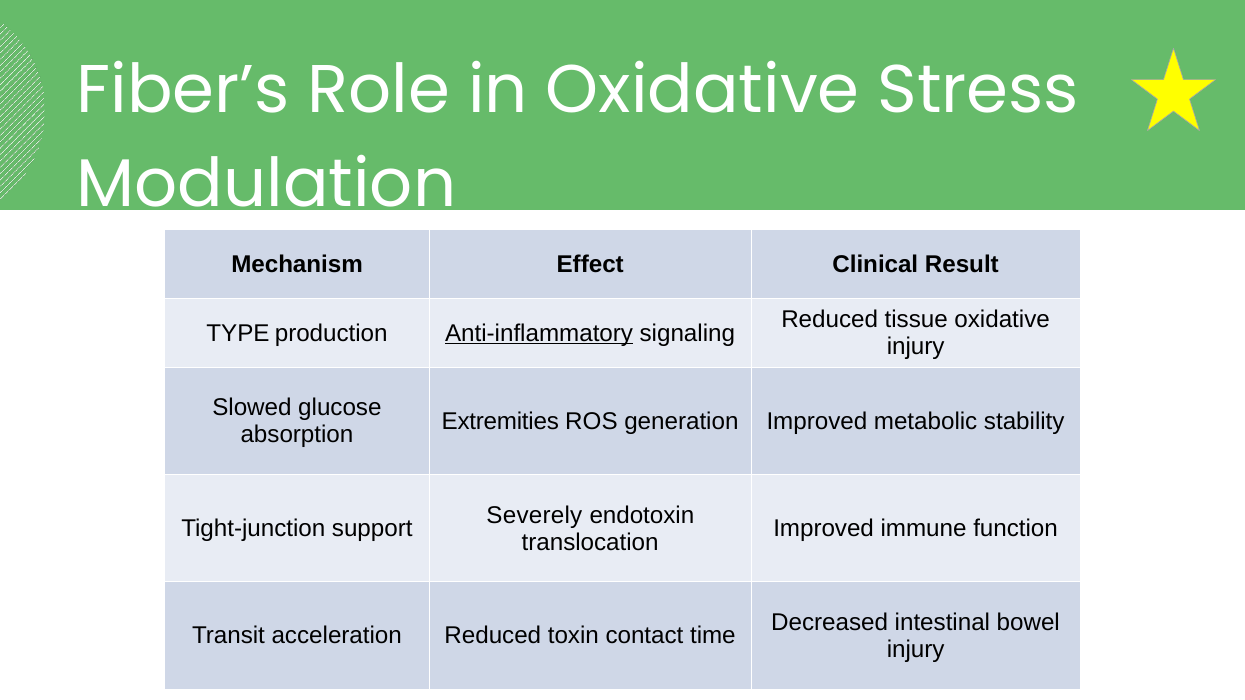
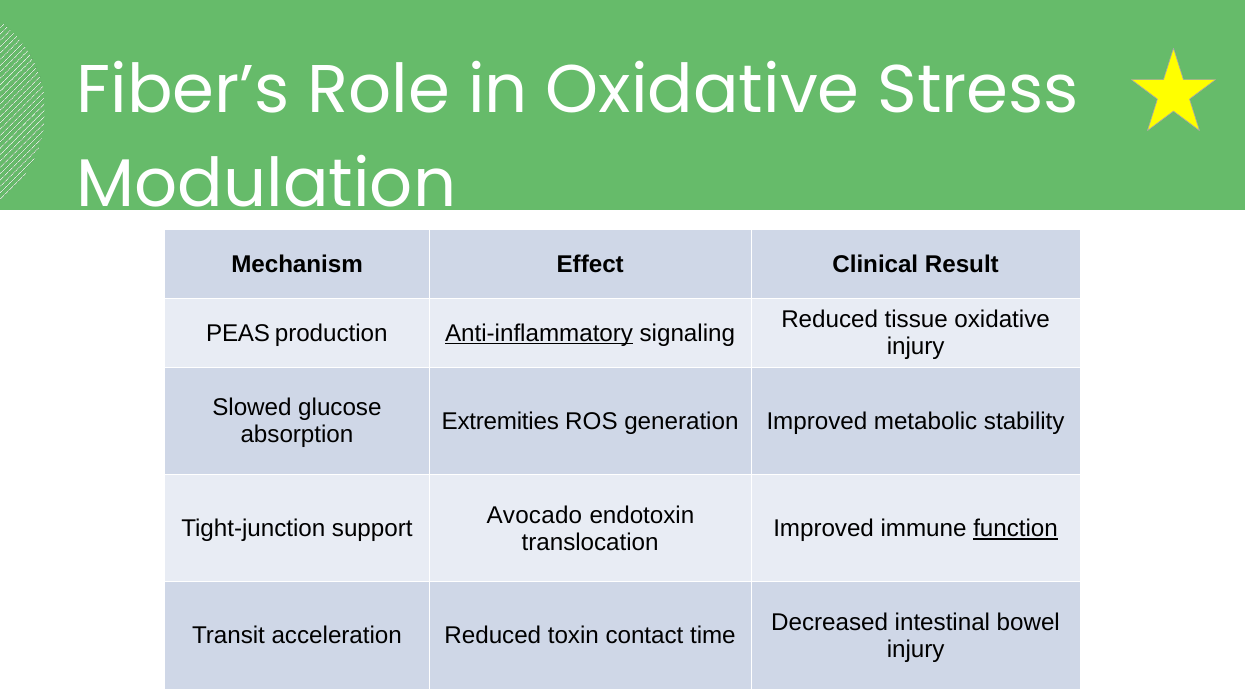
TYPE: TYPE -> PEAS
Severely: Severely -> Avocado
function underline: none -> present
